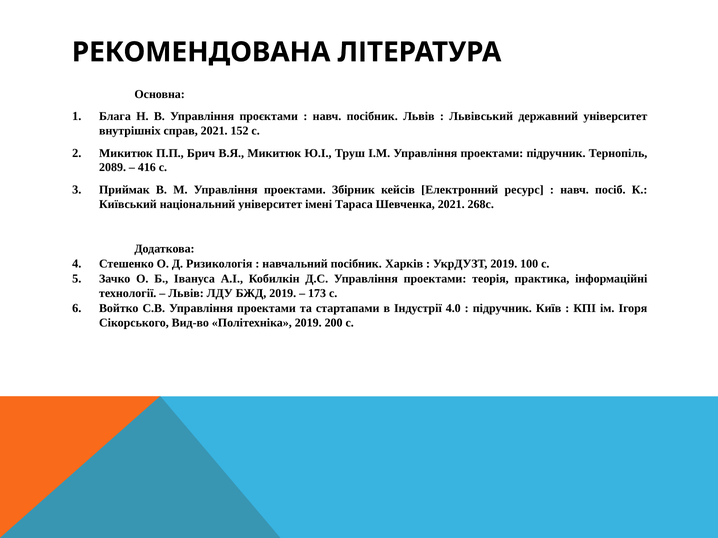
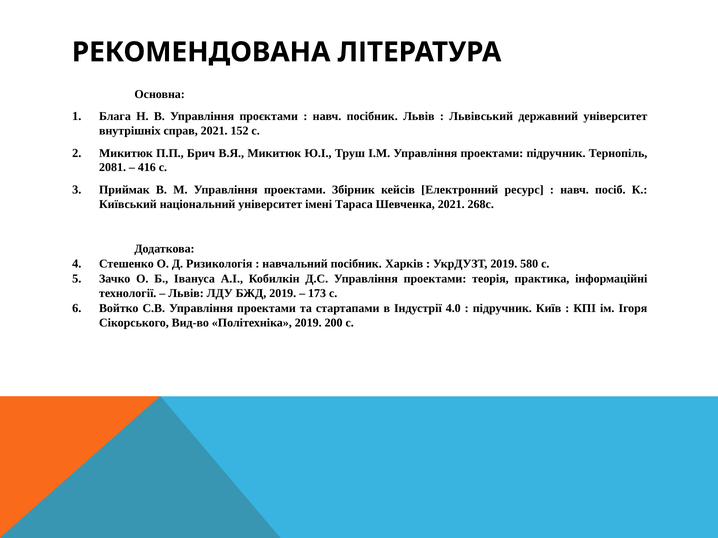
2089: 2089 -> 2081
100: 100 -> 580
